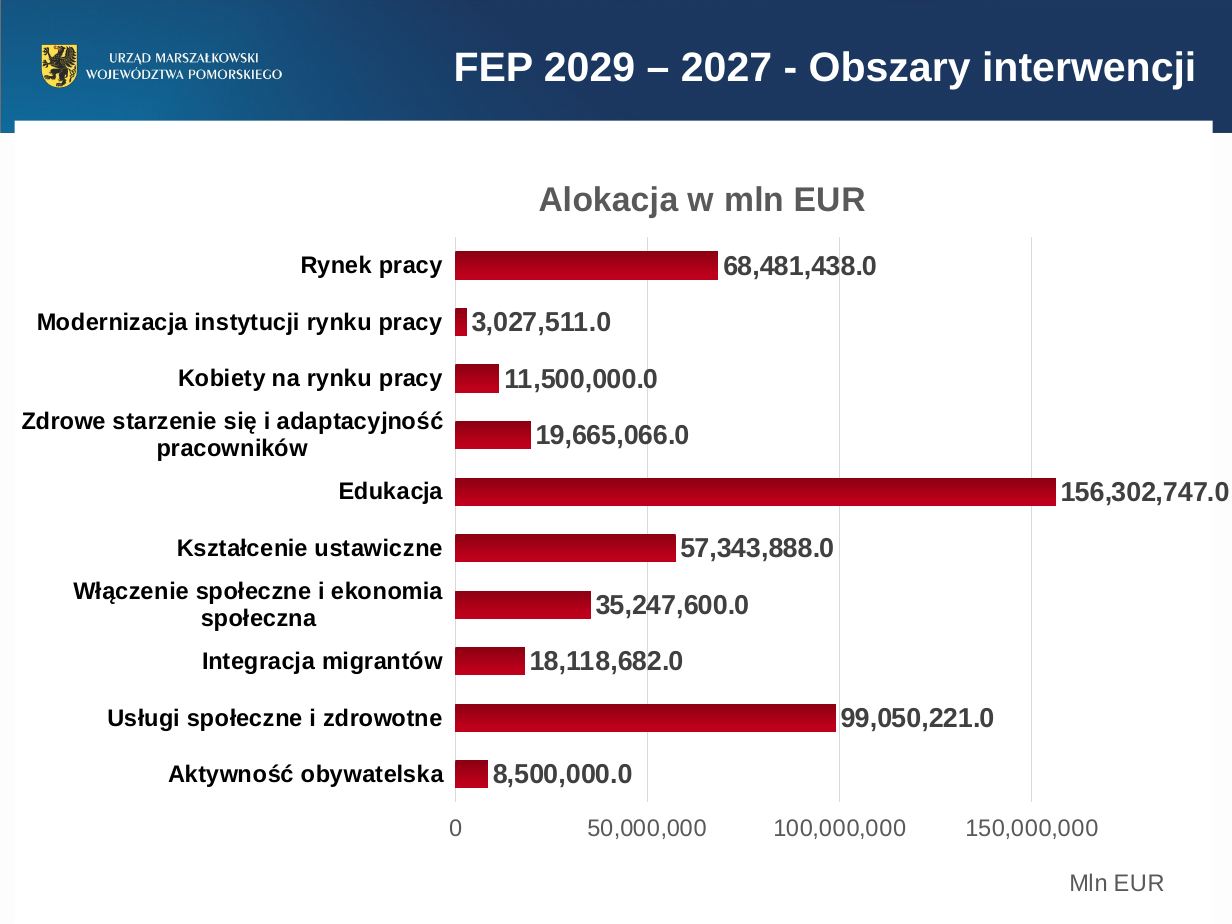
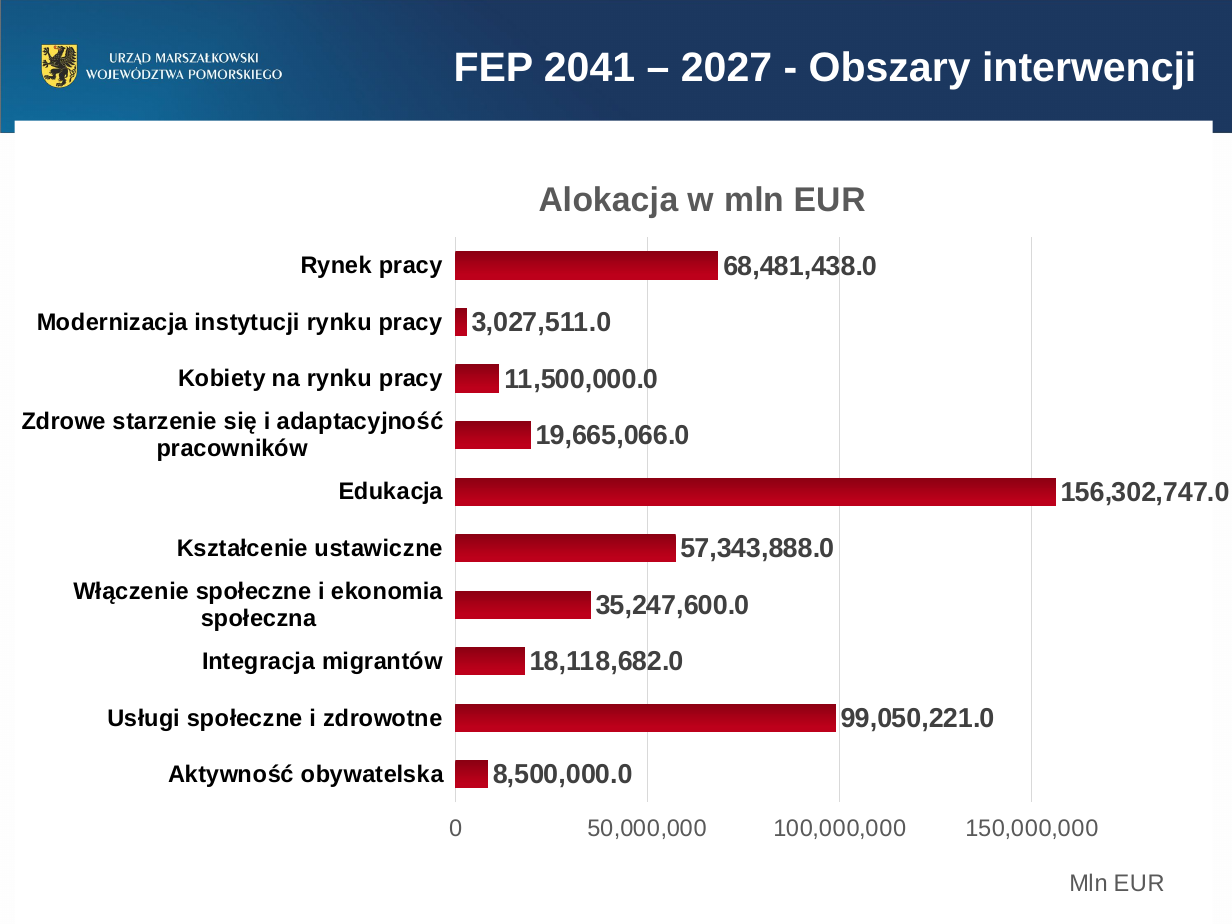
2029: 2029 -> 2041
